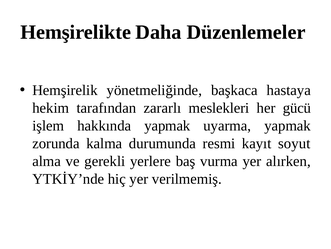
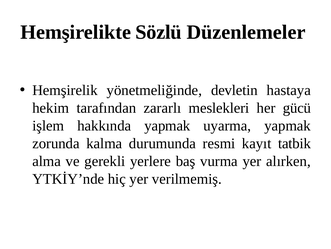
Daha: Daha -> Sözlü
başkaca: başkaca -> devletin
soyut: soyut -> tatbik
